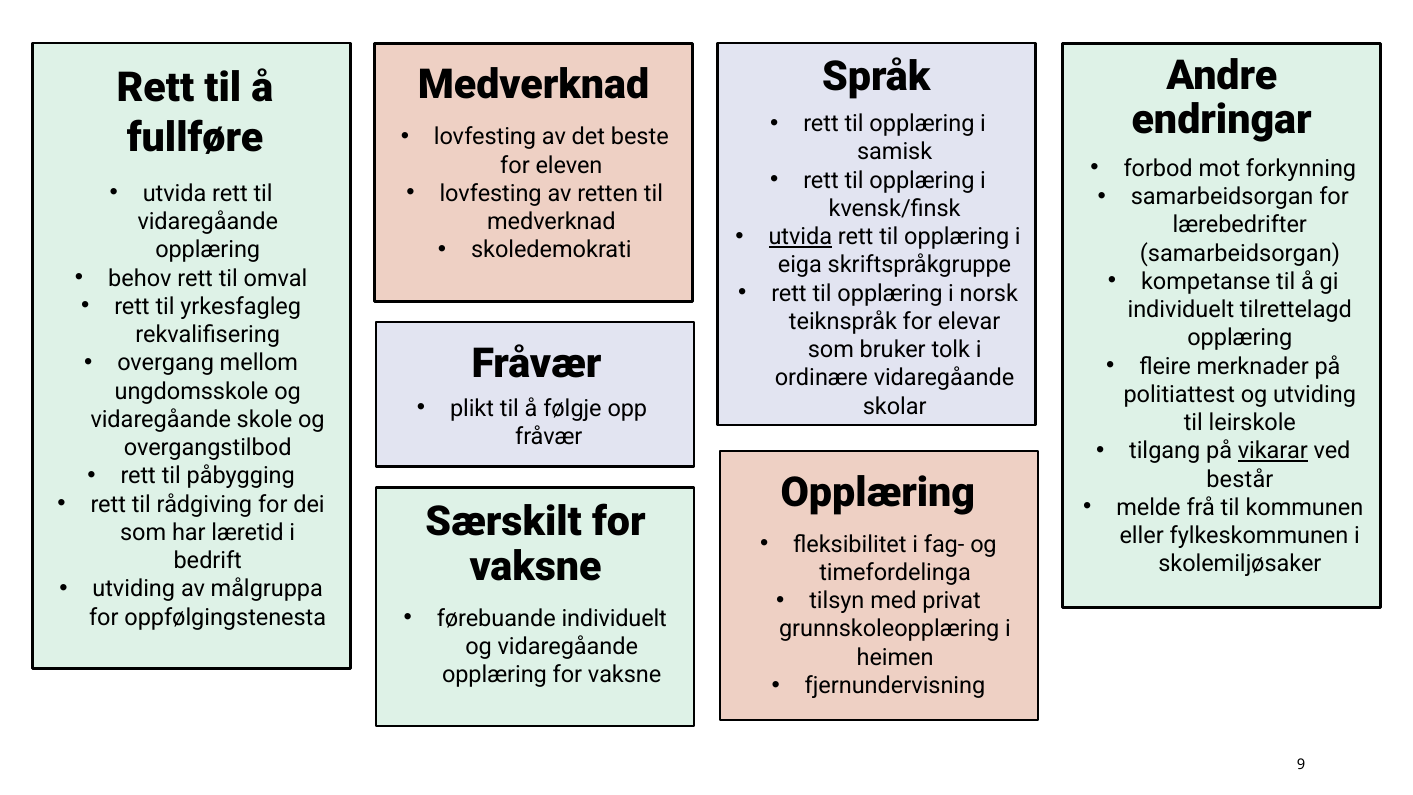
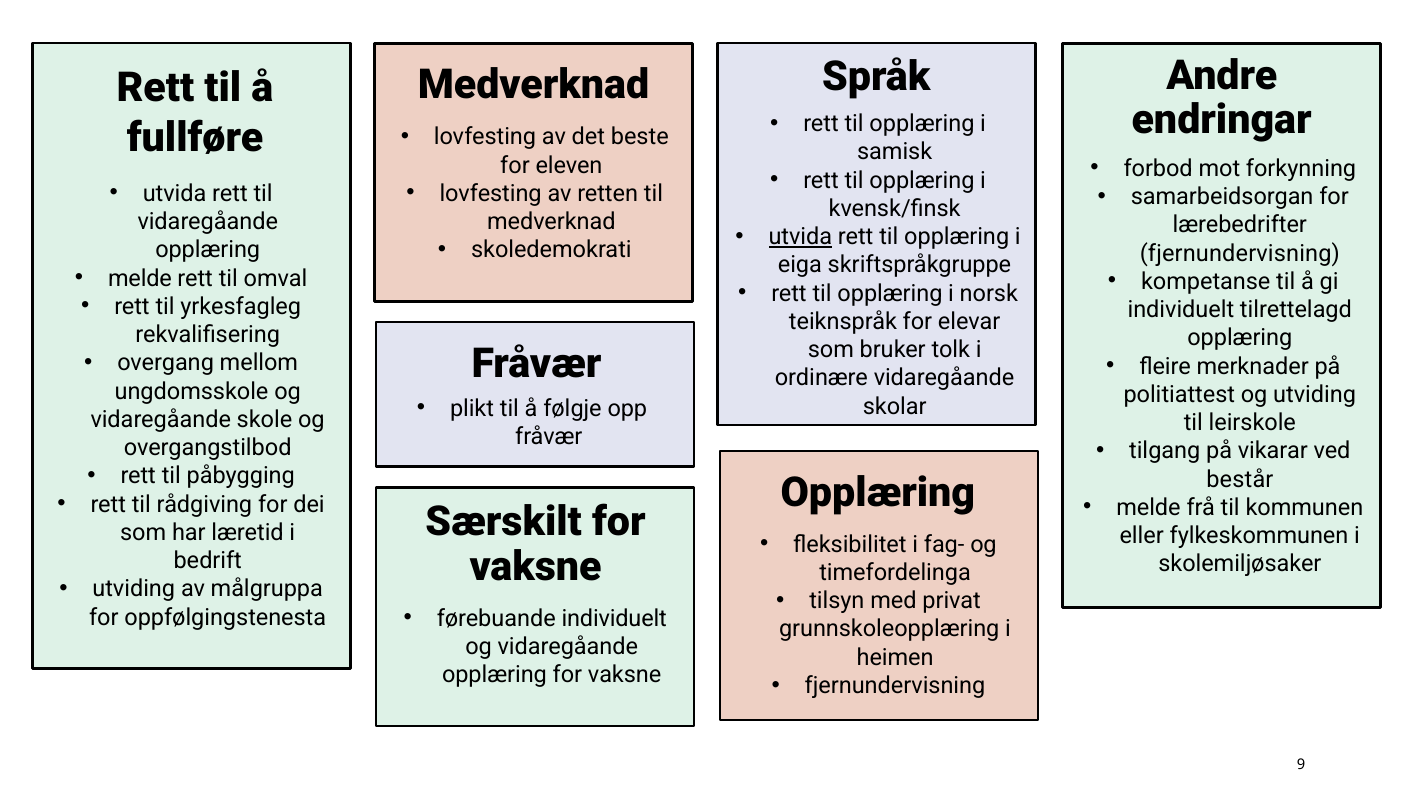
samarbeidsorgan at (1240, 253): samarbeidsorgan -> fjernundervisning
behov at (140, 278): behov -> melde
vikarar underline: present -> none
